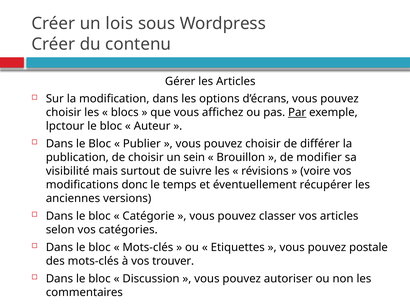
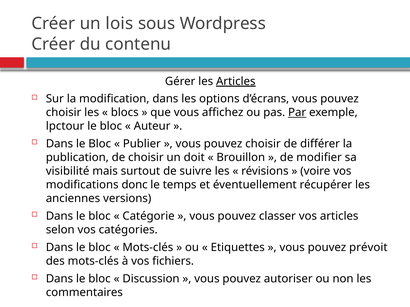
Articles at (236, 81) underline: none -> present
sein: sein -> doit
postale: postale -> prévoit
trouver: trouver -> fichiers
